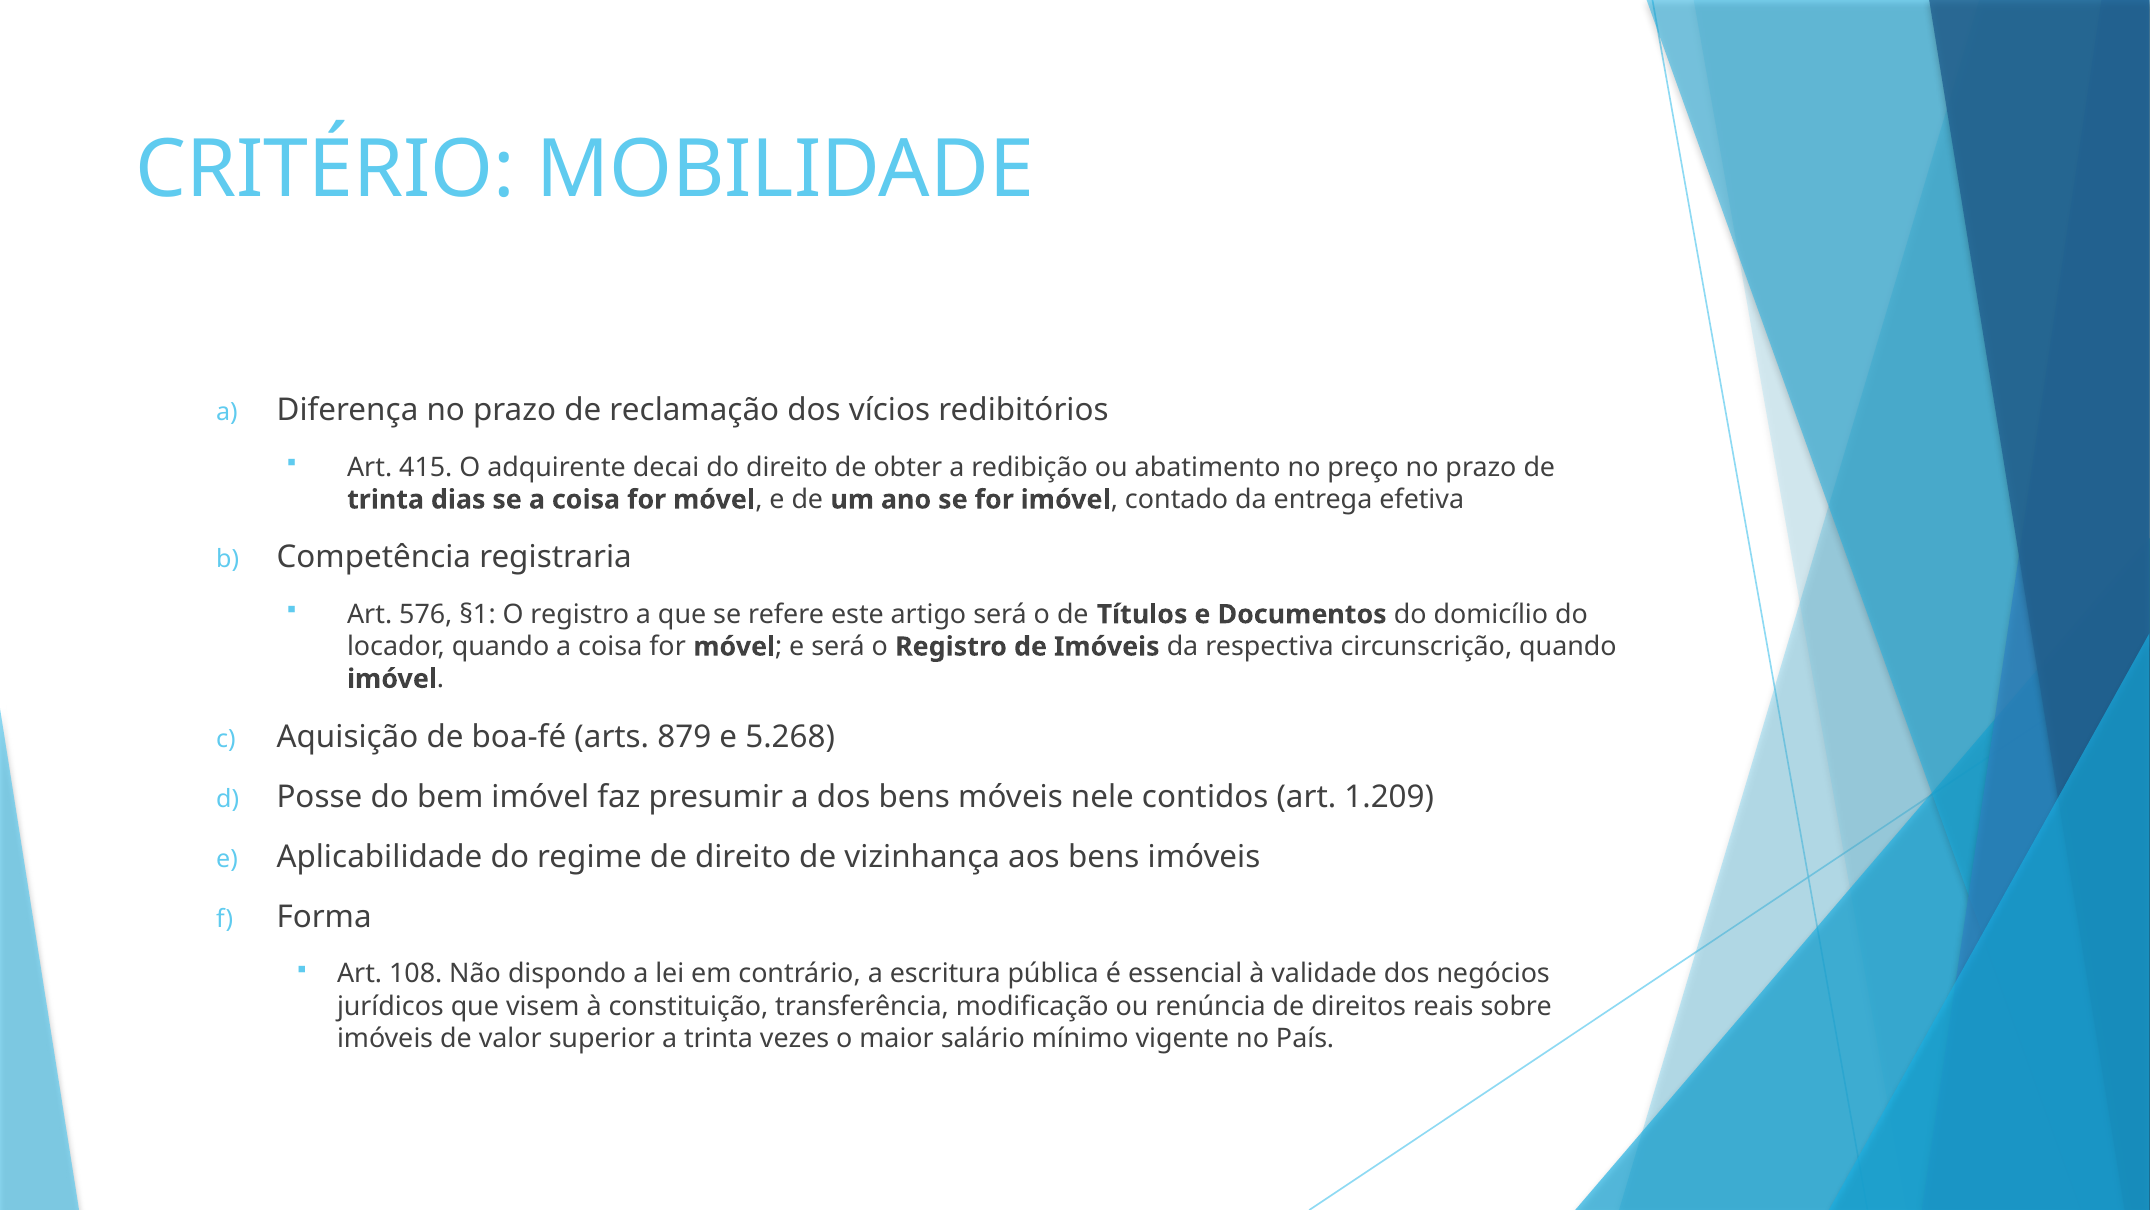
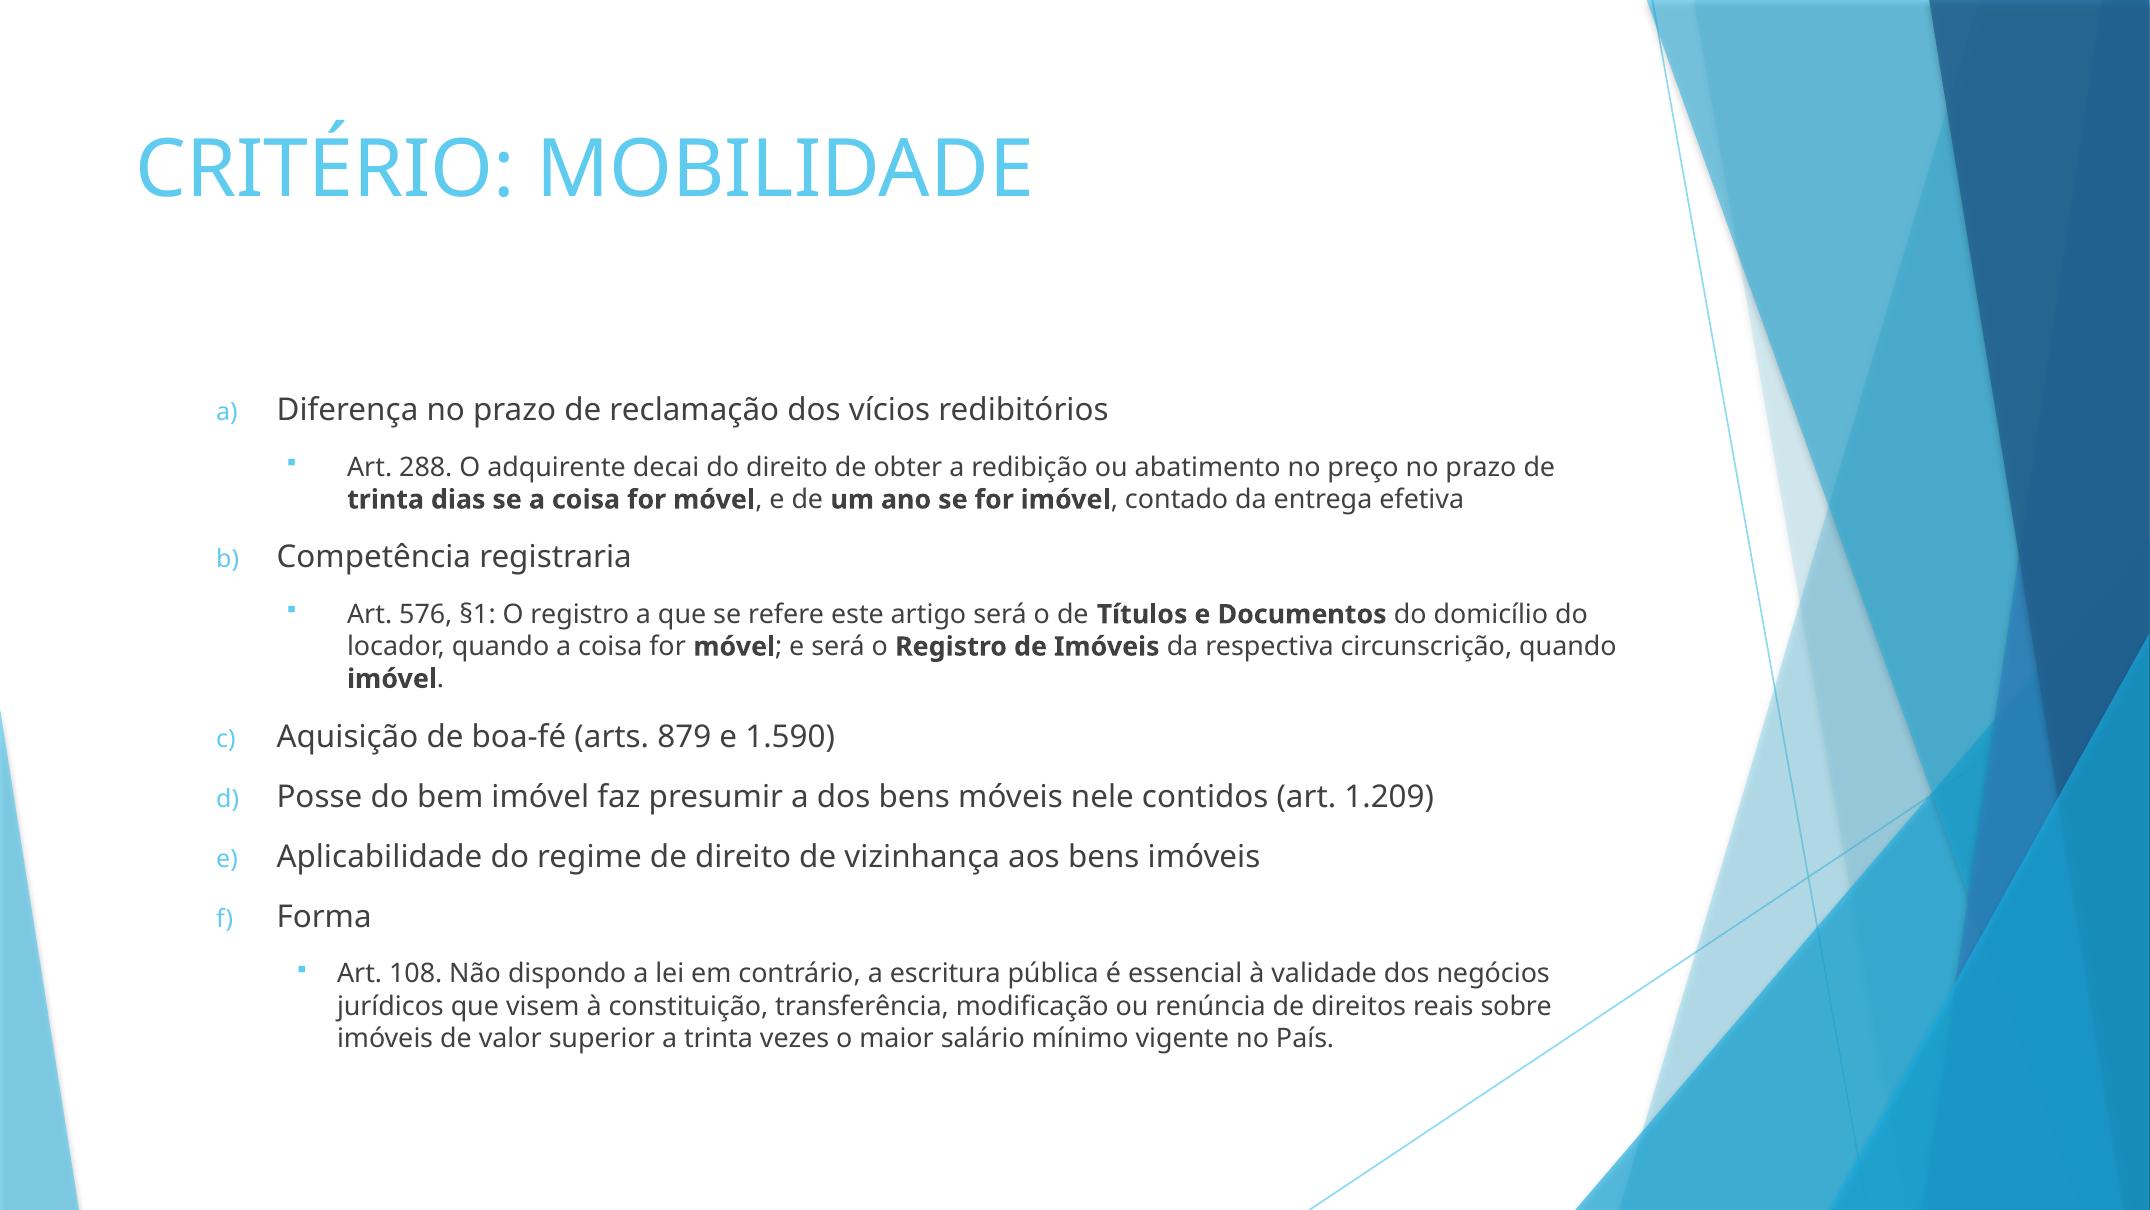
415: 415 -> 288
5.268: 5.268 -> 1.590
